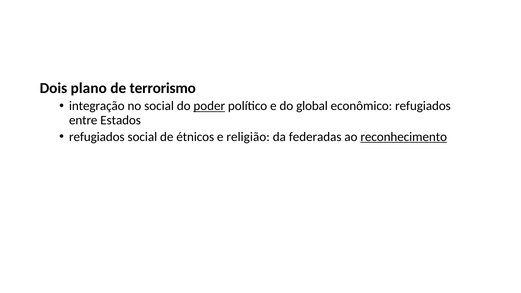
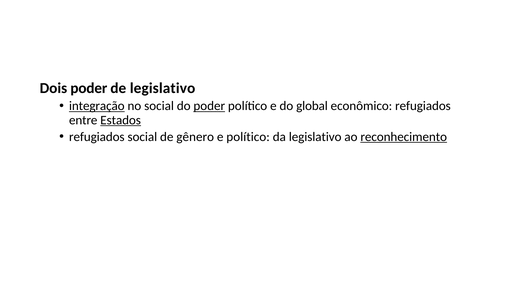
Dois plano: plano -> poder
de terrorismo: terrorismo -> legislativo
integração underline: none -> present
Estados underline: none -> present
étnicos: étnicos -> gênero
e religião: religião -> político
da federadas: federadas -> legislativo
